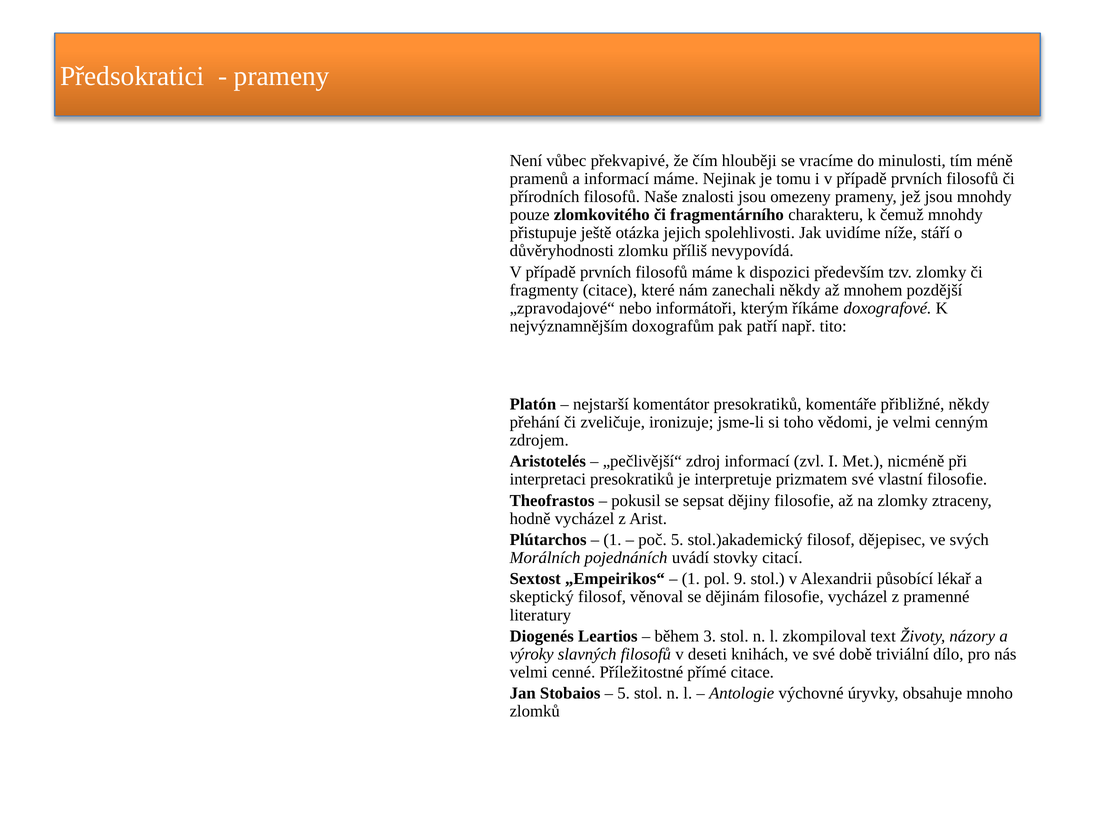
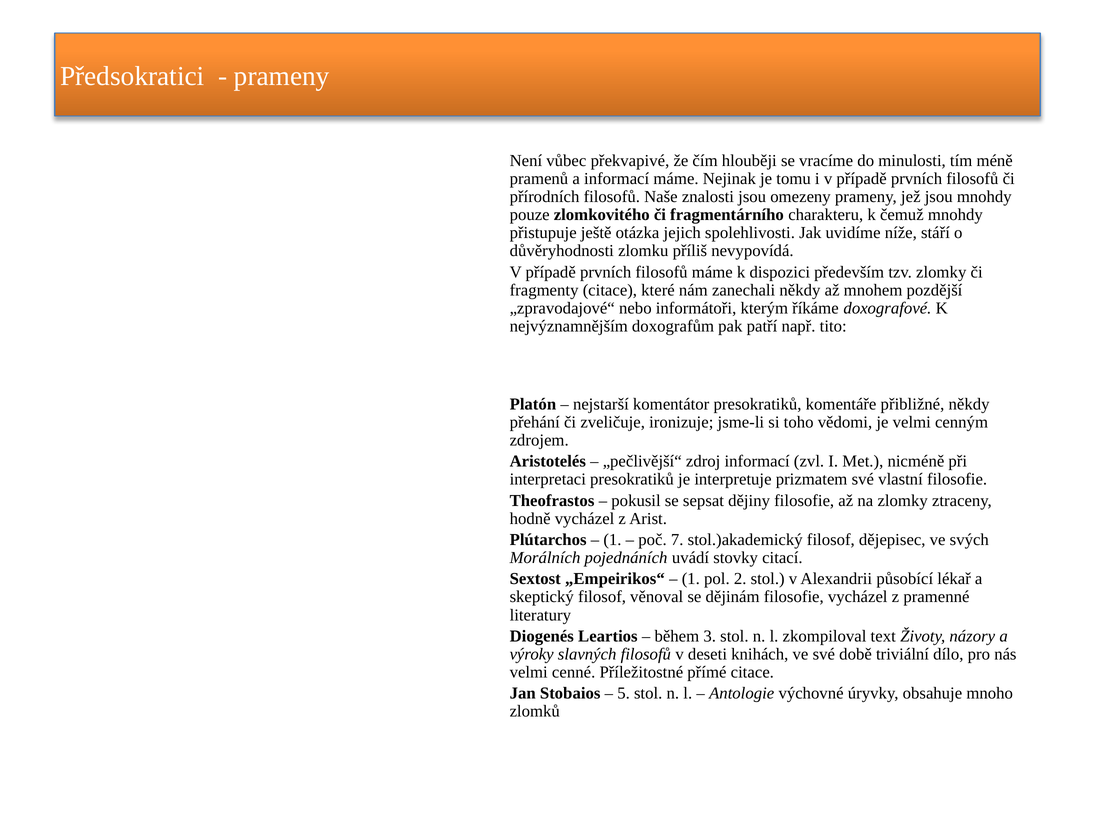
poč 5: 5 -> 7
9: 9 -> 2
